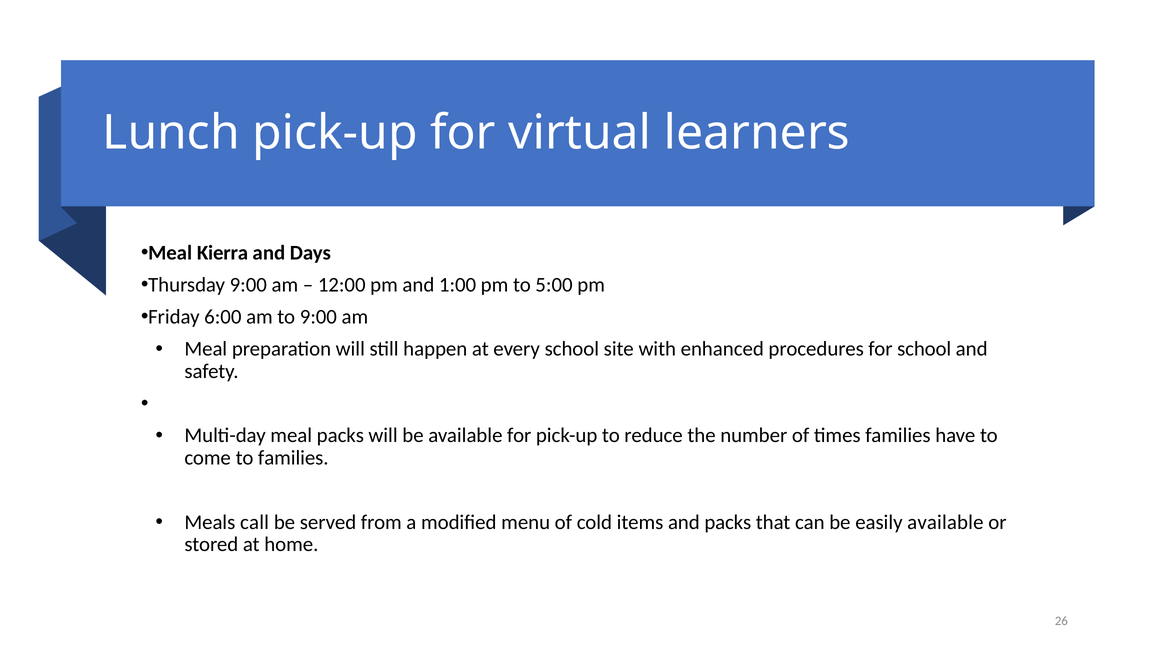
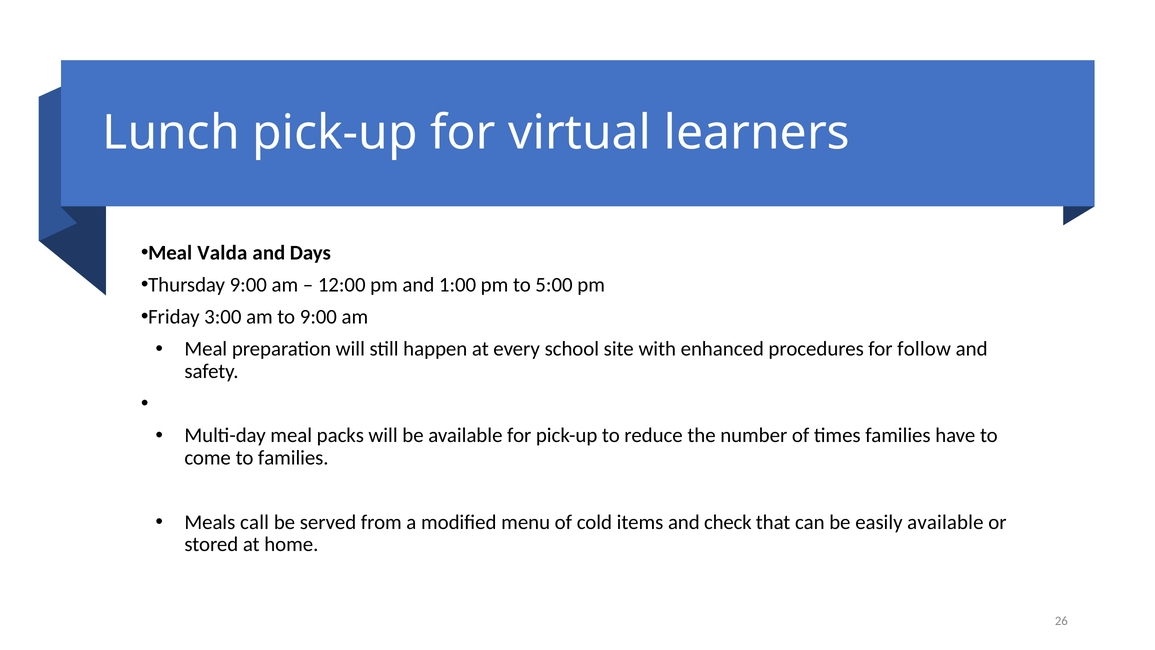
Kierra: Kierra -> Valda
6:00: 6:00 -> 3:00
for school: school -> follow
and packs: packs -> check
